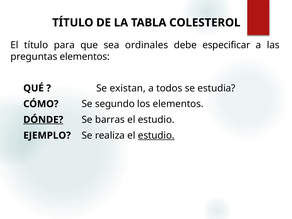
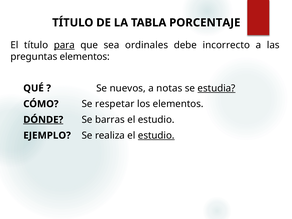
COLESTEROL: COLESTEROL -> PORCENTAJE
para underline: none -> present
especificar: especificar -> incorrecto
existan: existan -> nuevos
todos: todos -> notas
estudia underline: none -> present
segundo: segundo -> respetar
